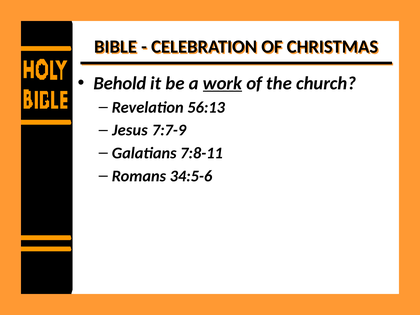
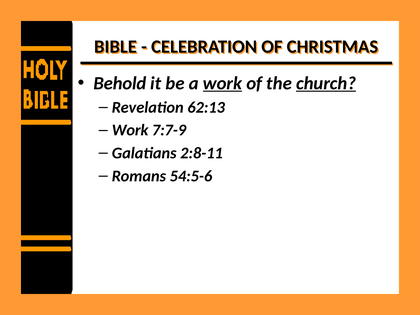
church underline: none -> present
56:13: 56:13 -> 62:13
Jesus at (130, 130): Jesus -> Work
7:8-11: 7:8-11 -> 2:8-11
34:5-6: 34:5-6 -> 54:5-6
